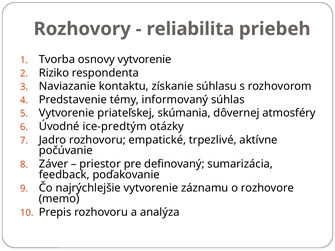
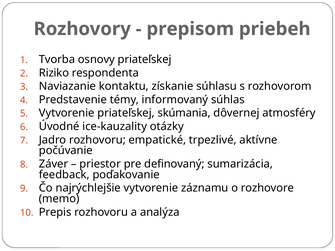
reliabilita: reliabilita -> prepisom
osnovy vytvorenie: vytvorenie -> priateľskej
ice-predtým: ice-predtým -> ice-kauzality
